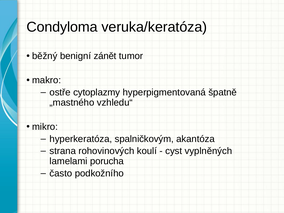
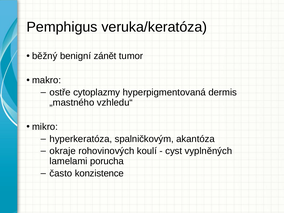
Condyloma: Condyloma -> Pemphigus
špatně: špatně -> dermis
strana: strana -> okraje
podkožního: podkožního -> konzistence
